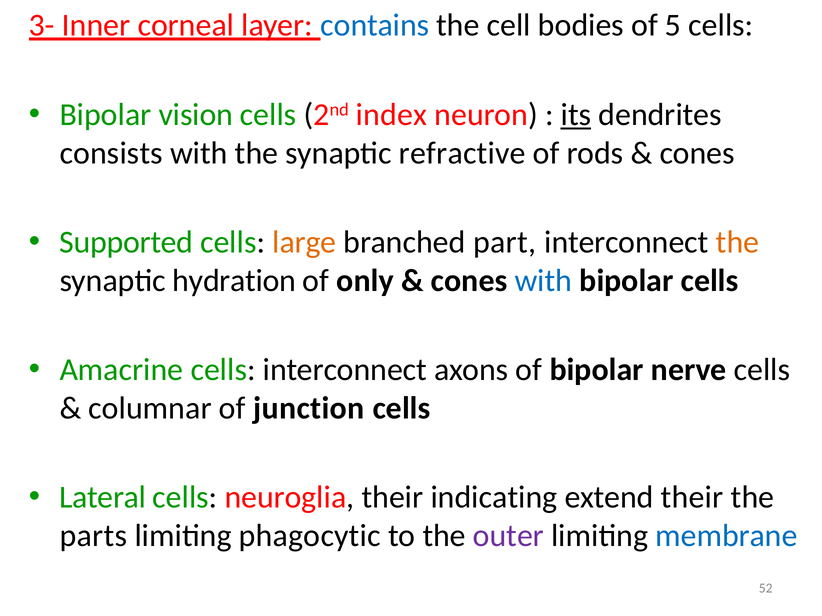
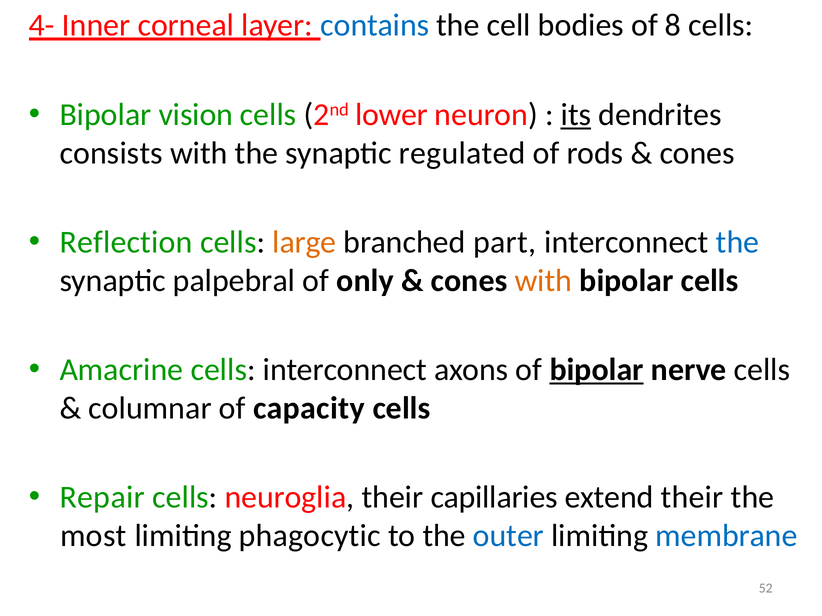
3-: 3- -> 4-
5: 5 -> 8
index: index -> lower
refractive: refractive -> regulated
Supported: Supported -> Reflection
the at (738, 243) colour: orange -> blue
hydration: hydration -> palpebral
with at (543, 281) colour: blue -> orange
bipolar at (597, 370) underline: none -> present
junction: junction -> capacity
Lateral: Lateral -> Repair
indicating: indicating -> capillaries
parts: parts -> most
outer colour: purple -> blue
